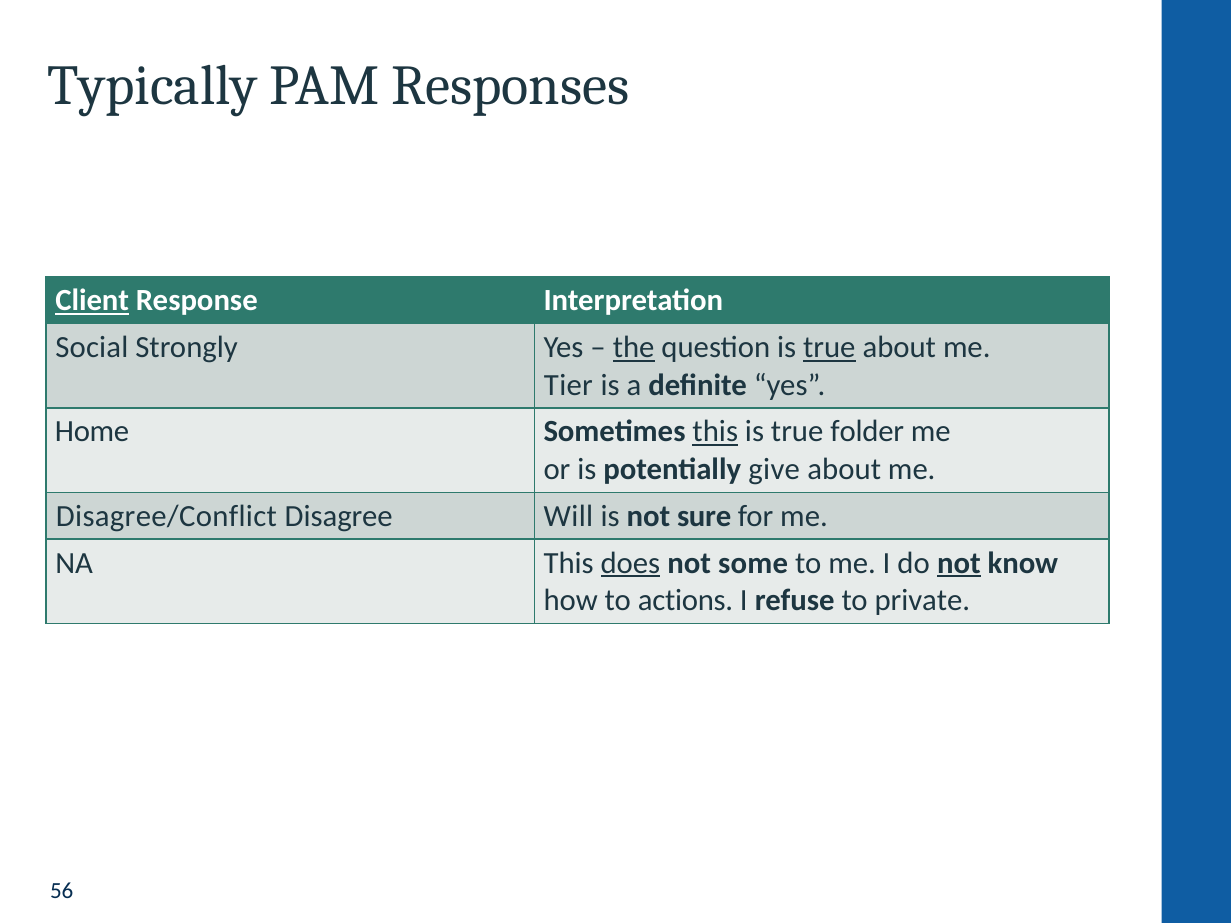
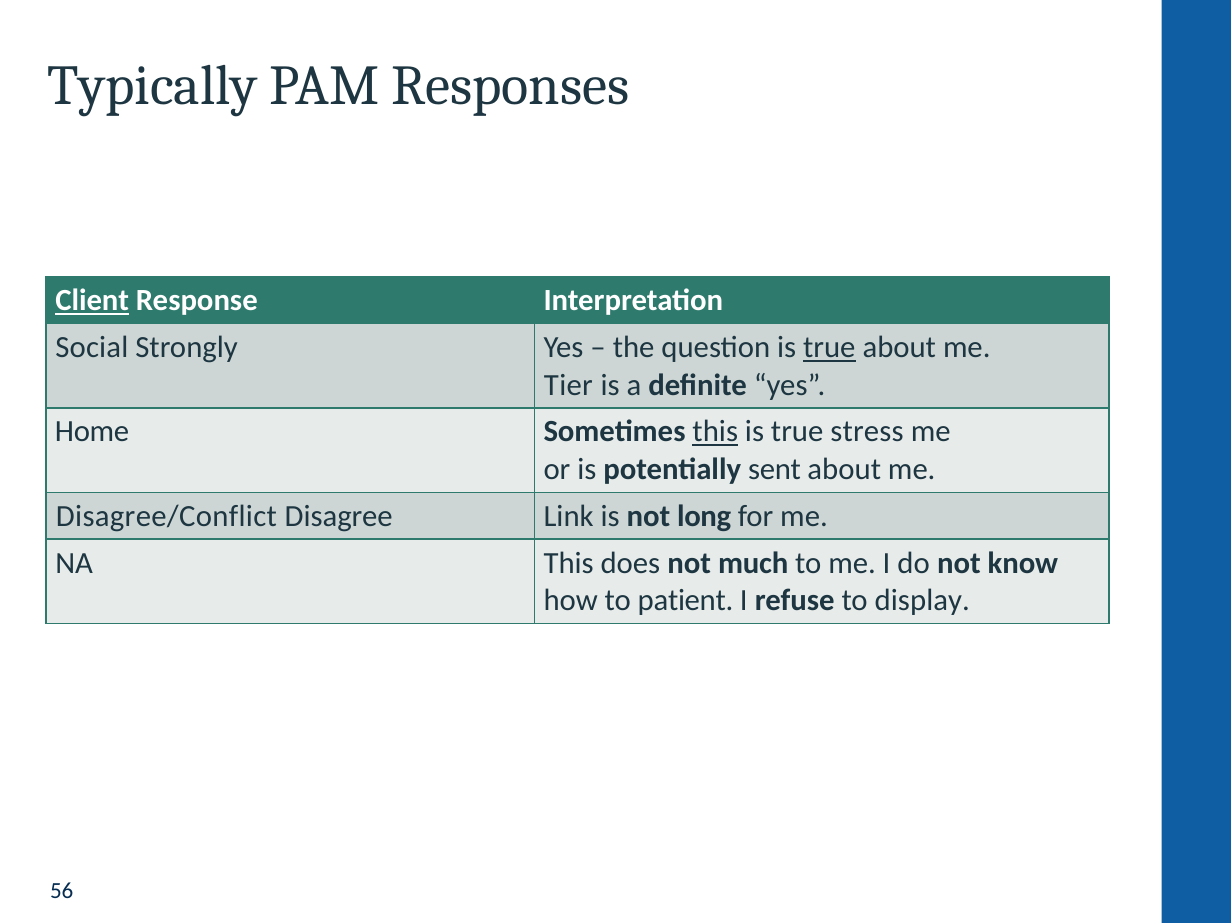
the underline: present -> none
folder: folder -> stress
give: give -> sent
Will: Will -> Link
sure: sure -> long
does underline: present -> none
some: some -> much
not at (959, 563) underline: present -> none
actions: actions -> patient
private: private -> display
